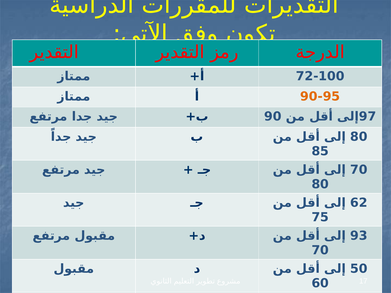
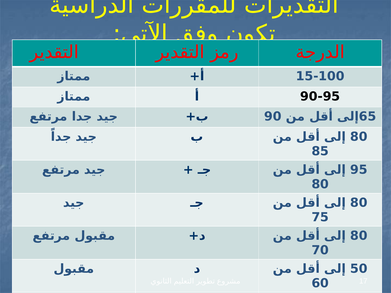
72-100: 72-100 -> 15-100
90-95 colour: orange -> black
97: 97 -> 65
70 at (359, 170): 70 -> 95
62 at (359, 203): 62 -> 80
93 at (359, 236): 93 -> 80
